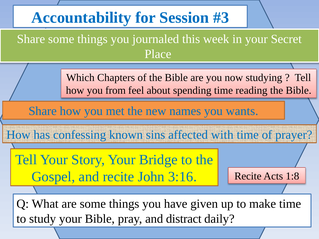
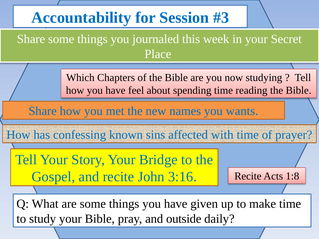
how you from: from -> have
distract: distract -> outside
